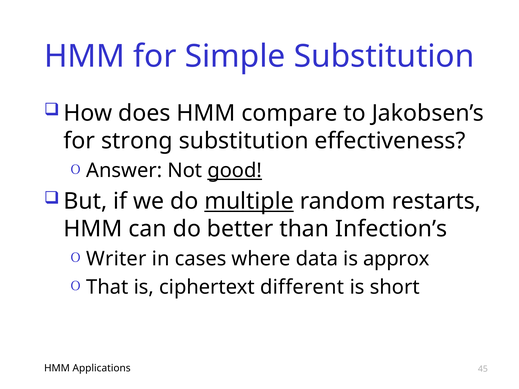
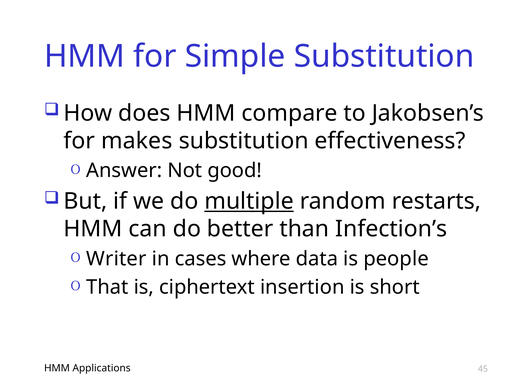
strong: strong -> makes
good underline: present -> none
approx: approx -> people
different: different -> insertion
